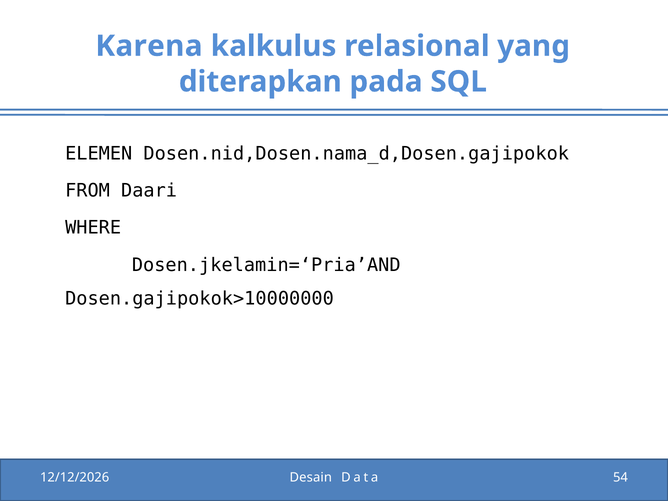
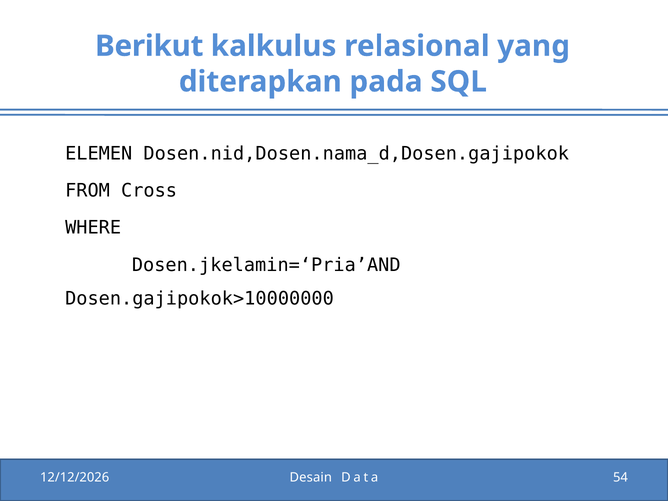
Karena: Karena -> Berikut
Daari: Daari -> Cross
